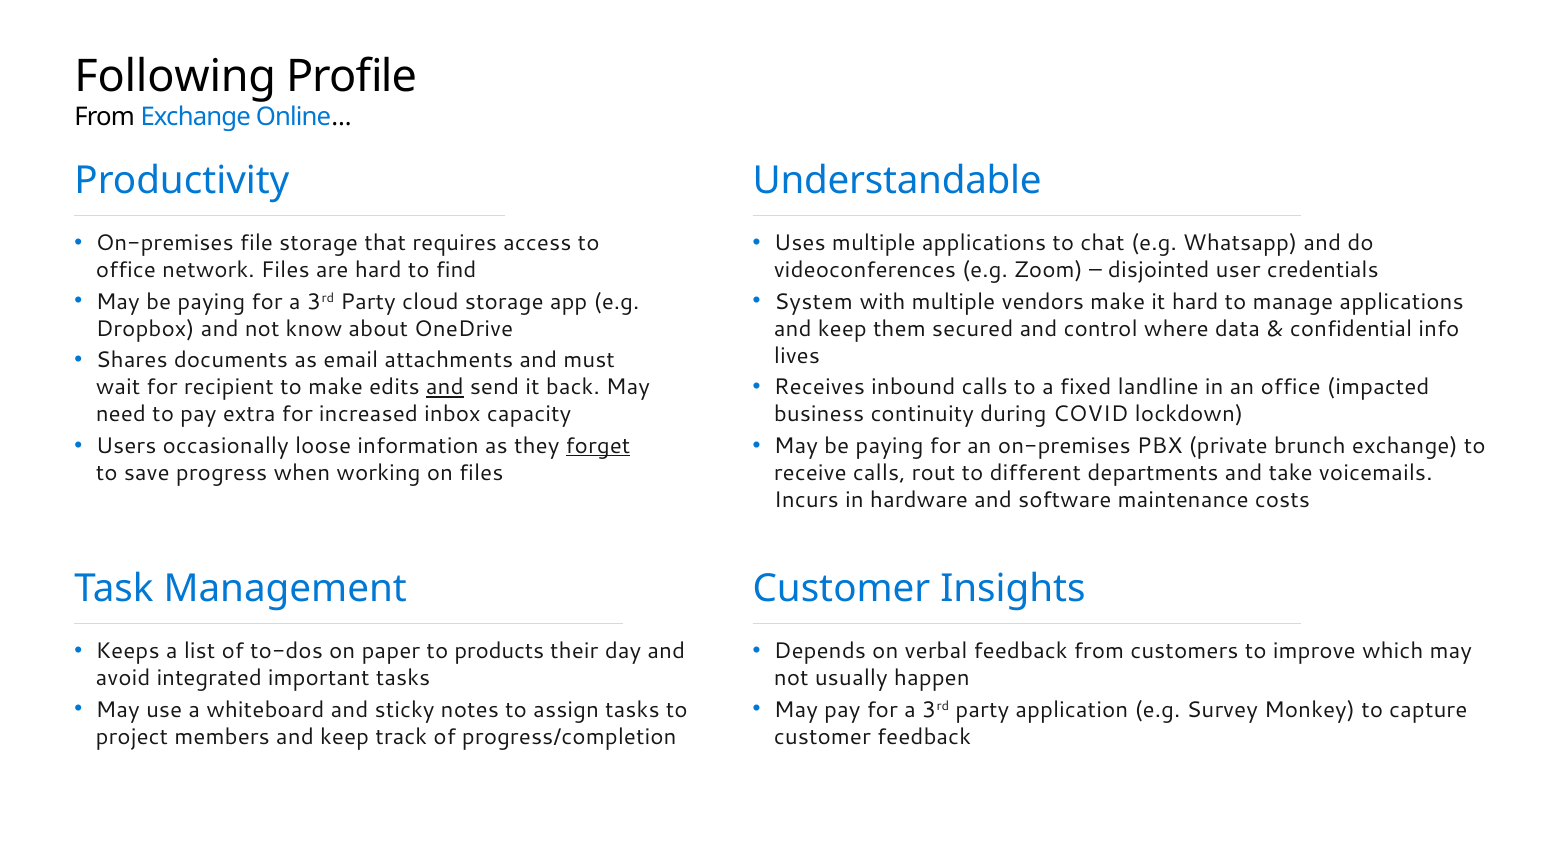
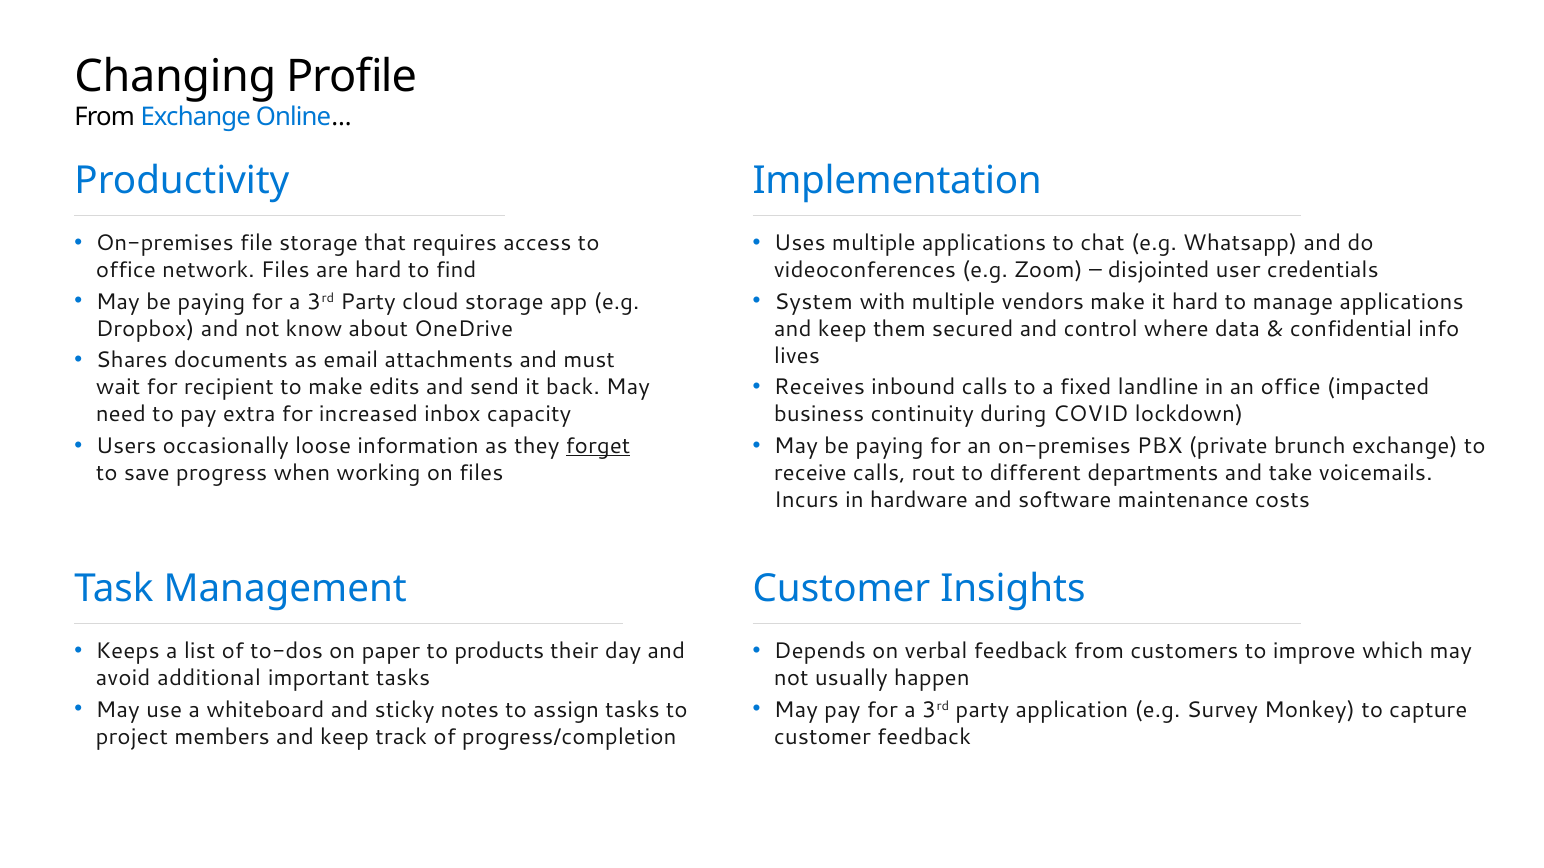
Following: Following -> Changing
Understandable: Understandable -> Implementation
and at (445, 388) underline: present -> none
integrated: integrated -> additional
